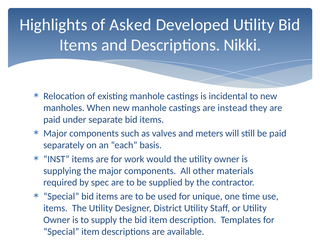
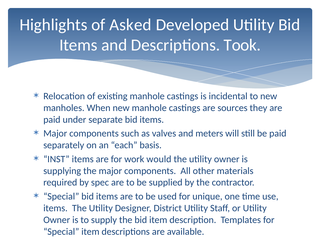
Nikki: Nikki -> Took
instead: instead -> sources
